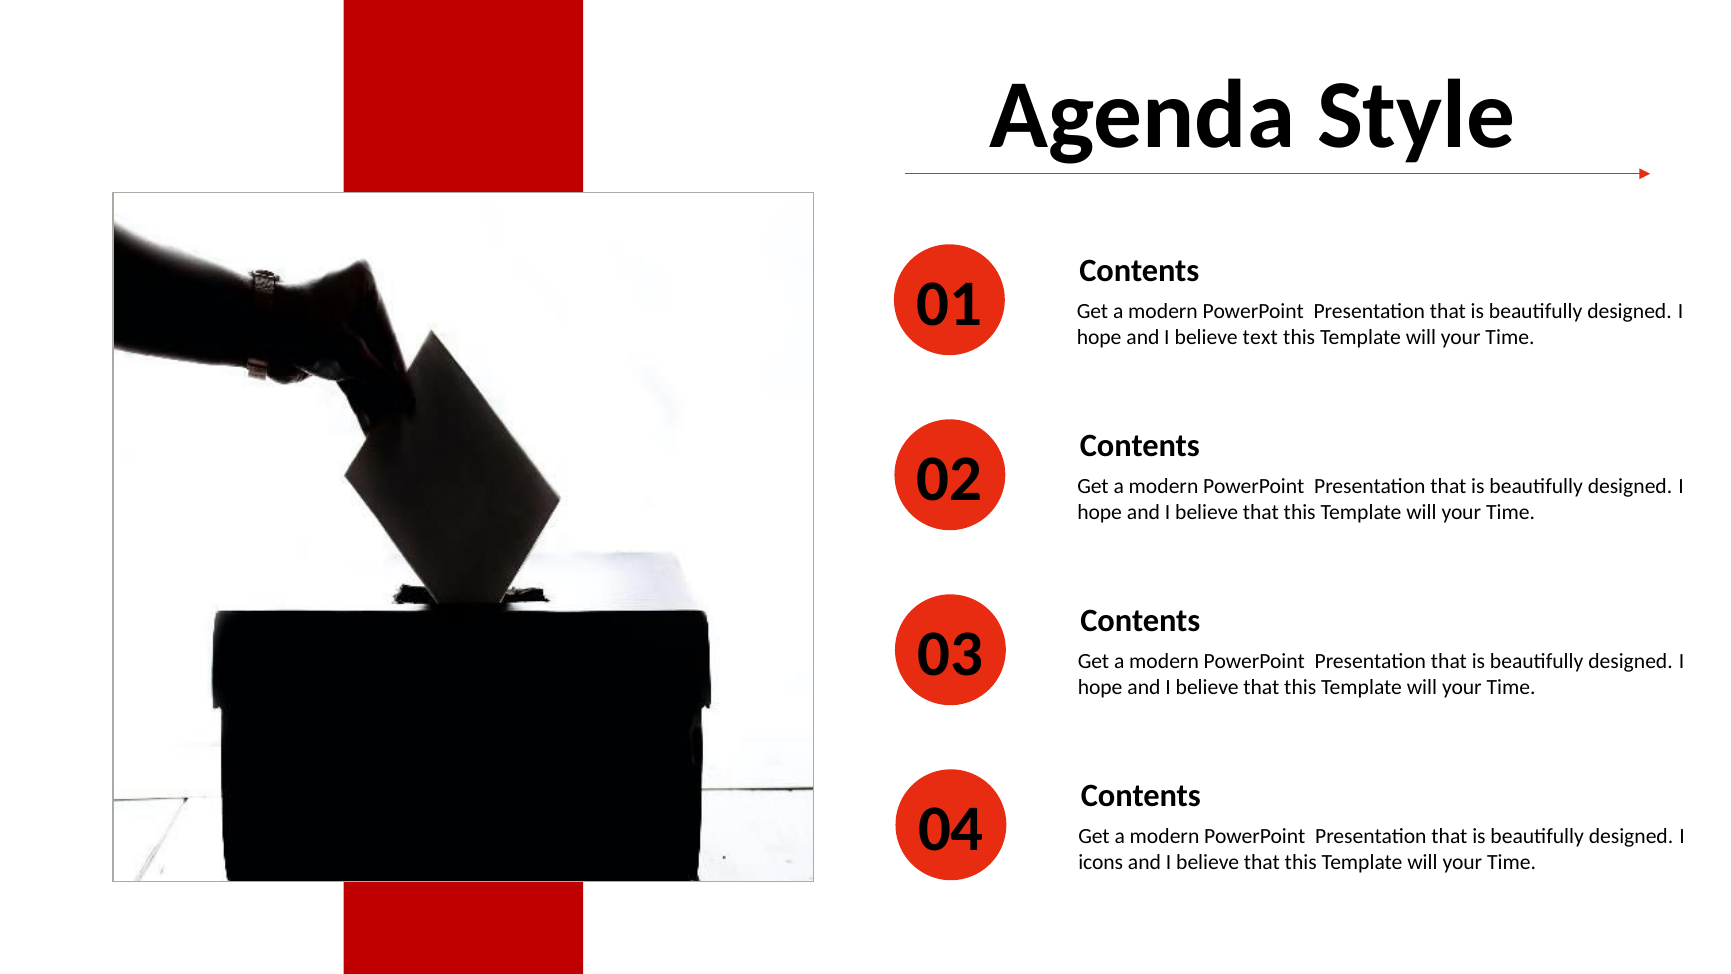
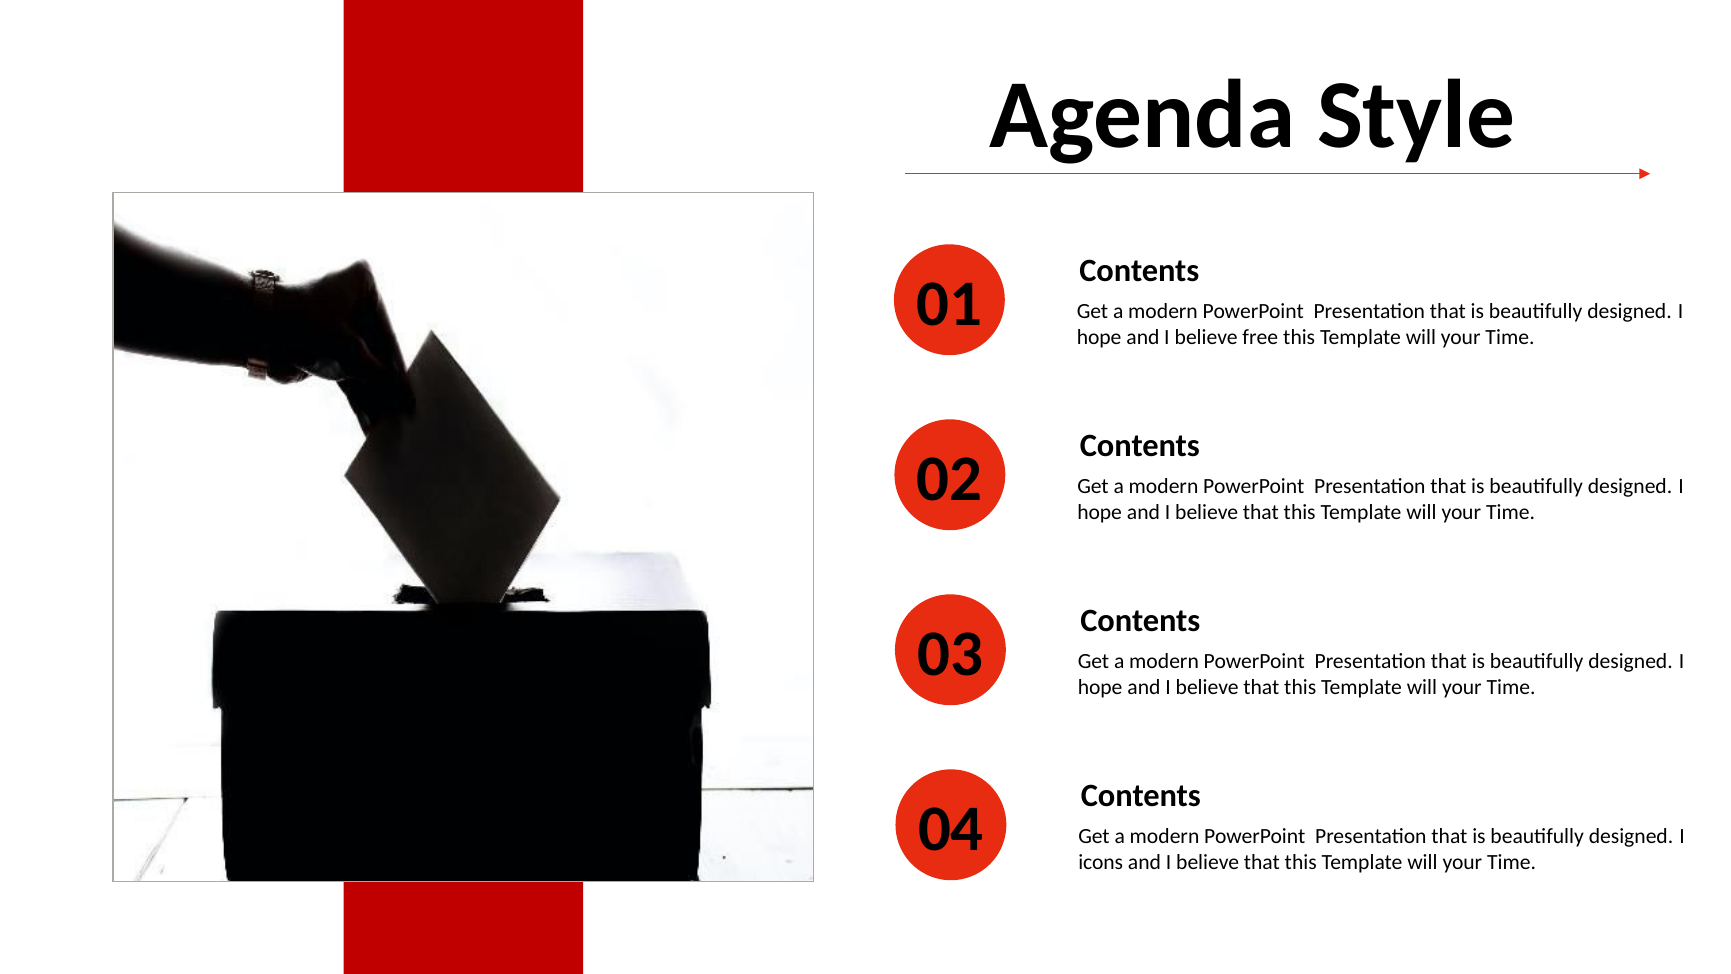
text: text -> free
